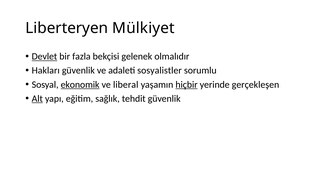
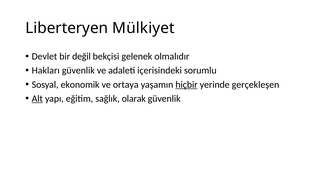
Devlet underline: present -> none
fazla: fazla -> değil
sosyalistler: sosyalistler -> içerisindeki
ekonomik underline: present -> none
liberal: liberal -> ortaya
tehdit: tehdit -> olarak
